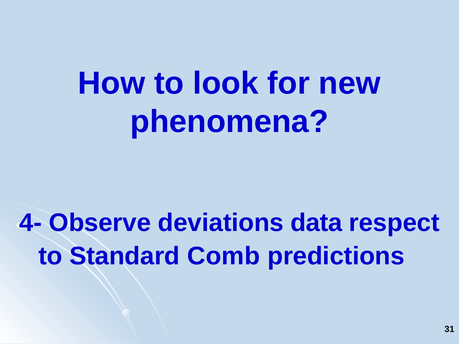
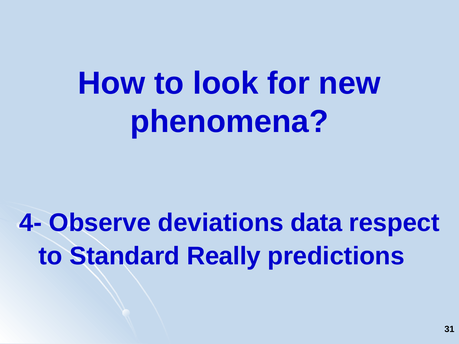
Comb: Comb -> Really
